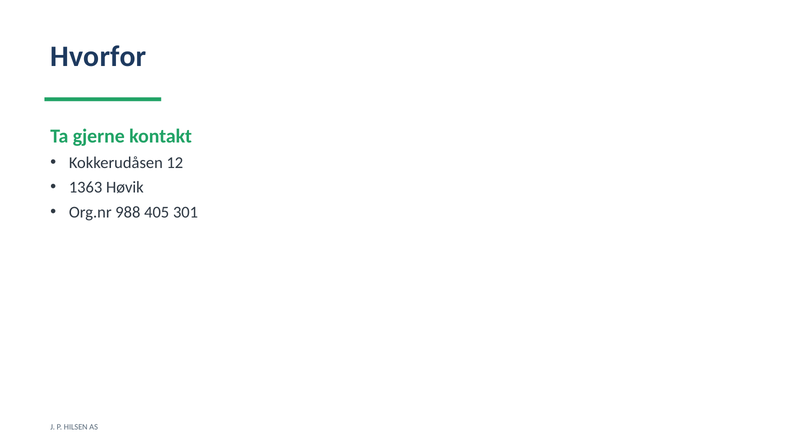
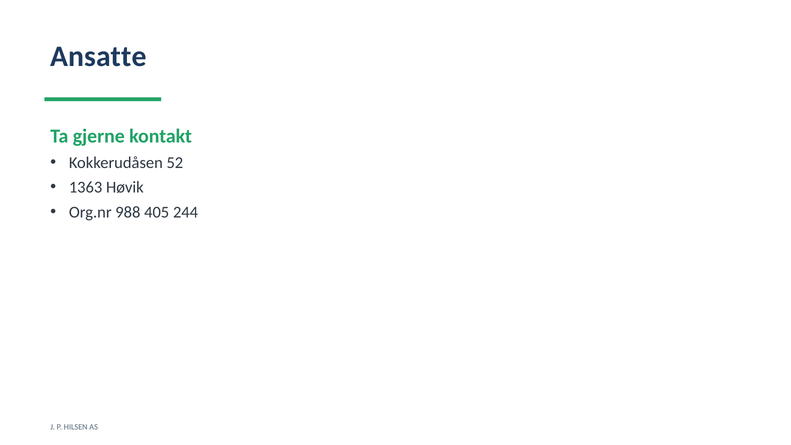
Hvorfor: Hvorfor -> Ansatte
12: 12 -> 52
301: 301 -> 244
